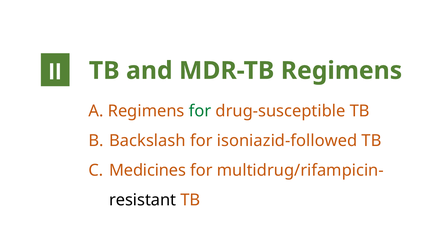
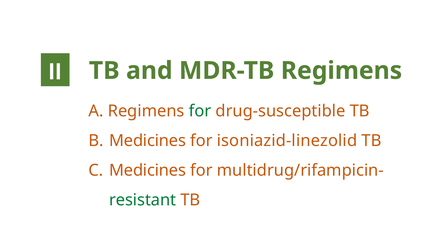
Backslash at (147, 140): Backslash -> Medicines
isoniazid-followed: isoniazid-followed -> isoniazid-linezolid
resistant colour: black -> green
